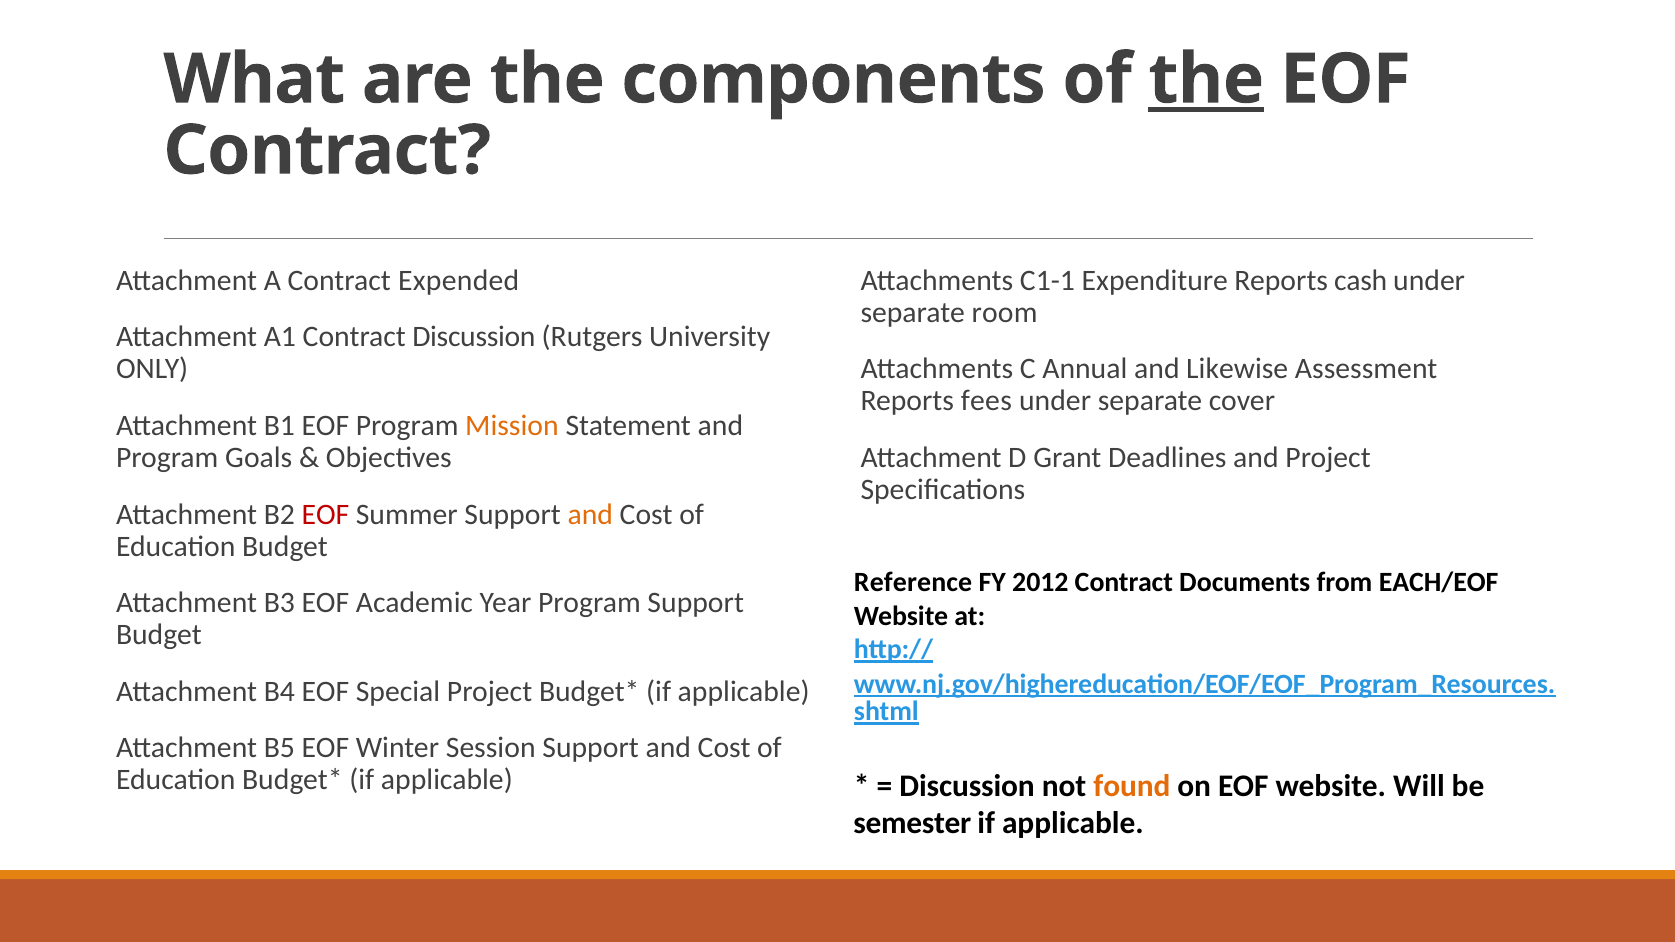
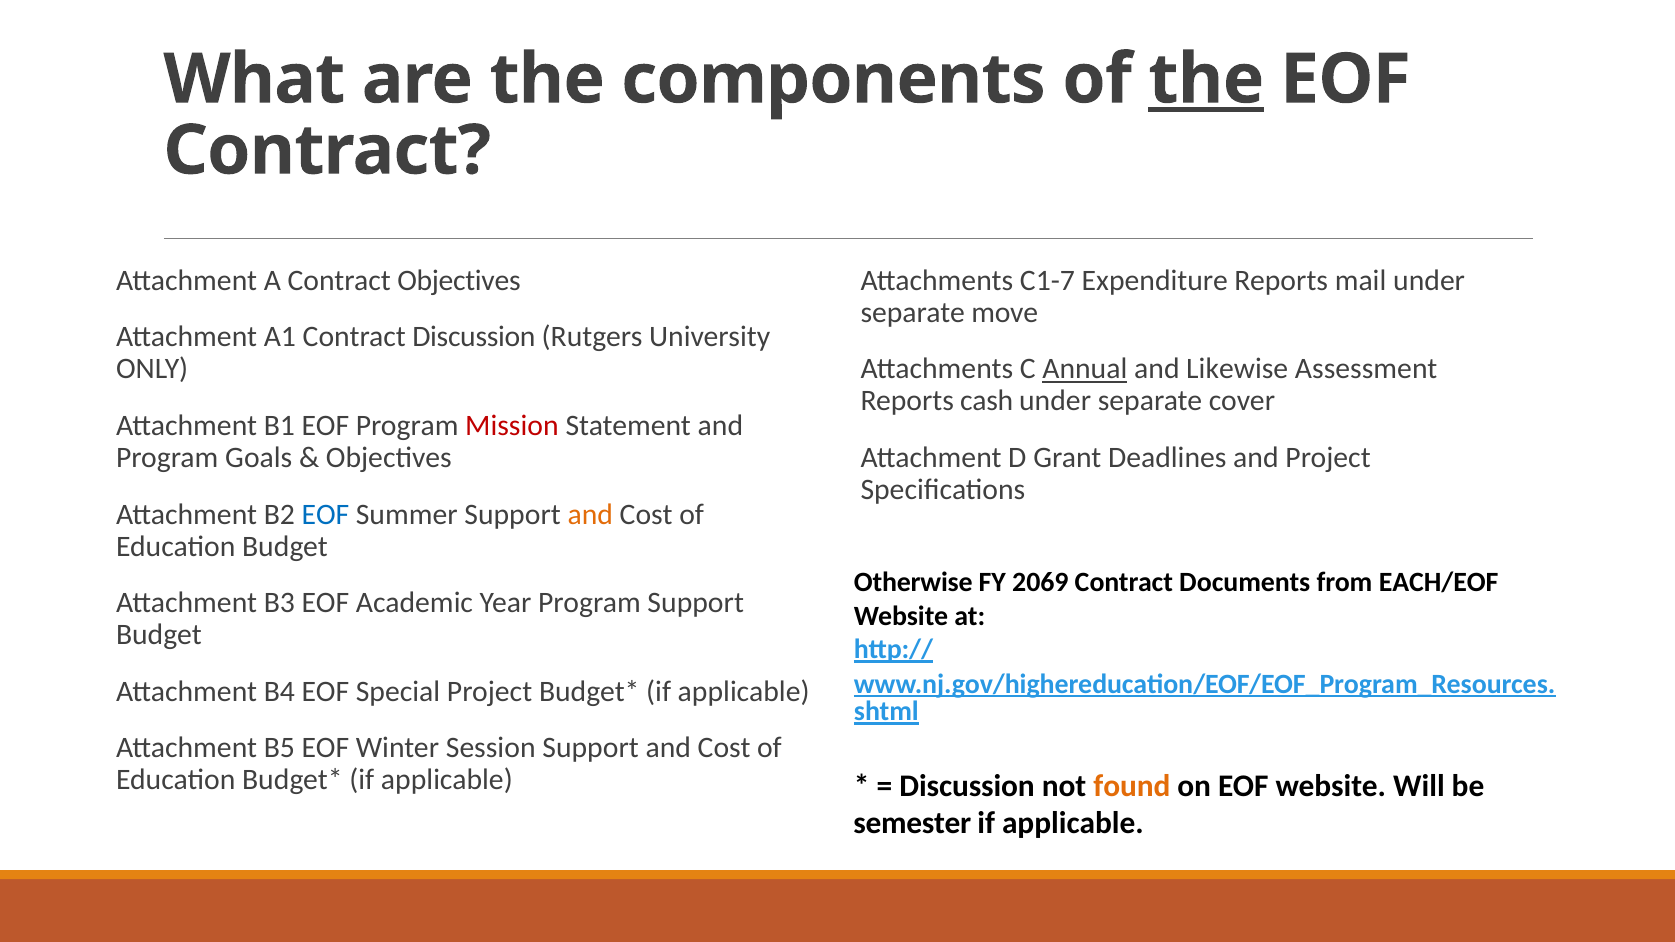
Contract Expended: Expended -> Objectives
C1-1: C1-1 -> C1-7
cash: cash -> mail
room: room -> move
Annual underline: none -> present
fees: fees -> cash
Mission colour: orange -> red
EOF at (325, 514) colour: red -> blue
Reference: Reference -> Otherwise
2012: 2012 -> 2069
